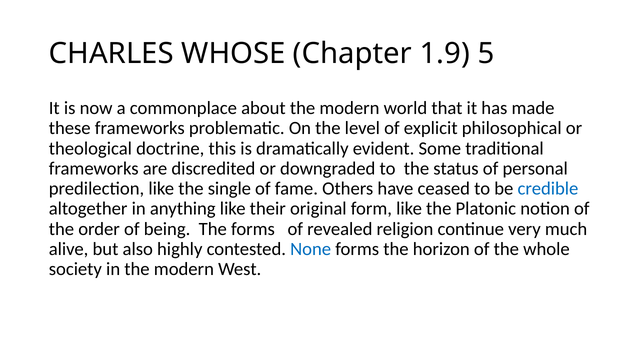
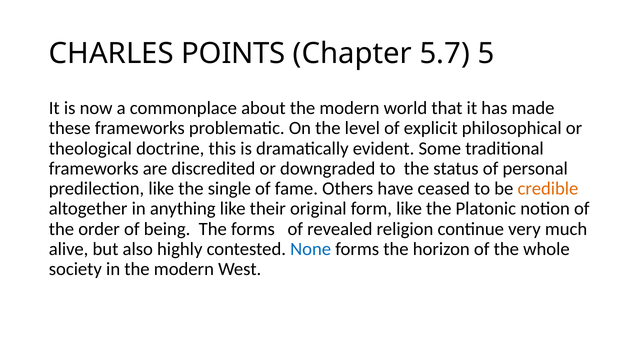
WHOSE: WHOSE -> POINTS
1.9: 1.9 -> 5.7
credible colour: blue -> orange
